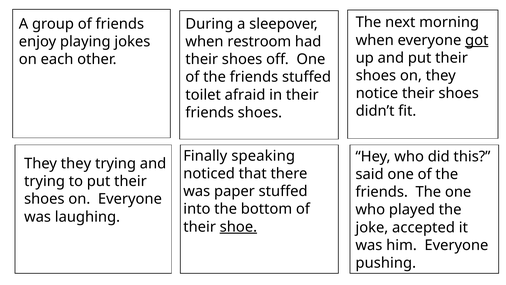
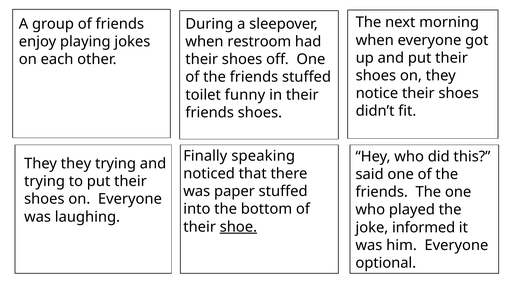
got underline: present -> none
afraid: afraid -> funny
accepted: accepted -> informed
pushing: pushing -> optional
